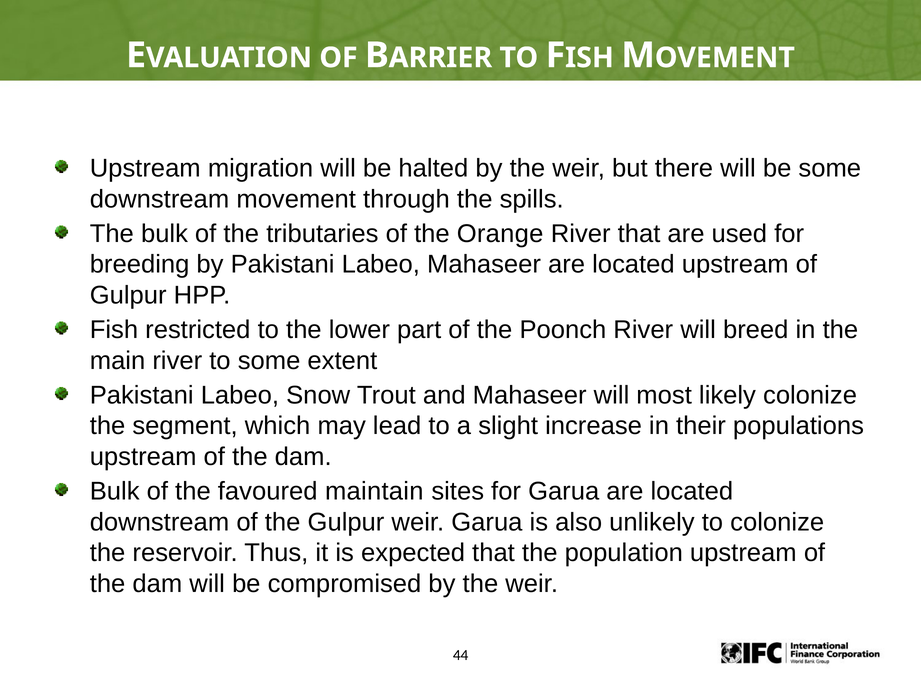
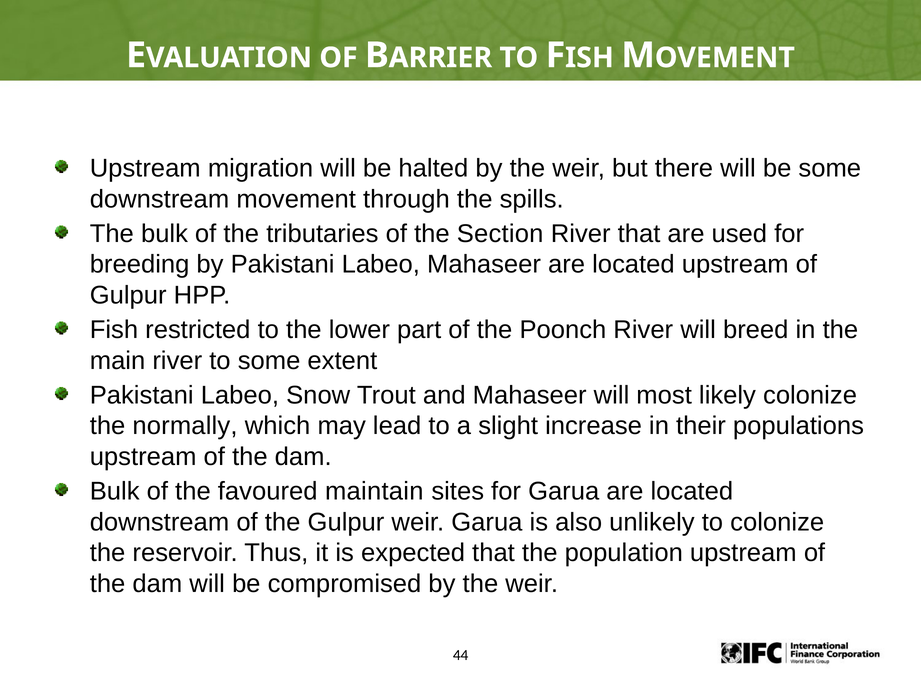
Orange: Orange -> Section
segment: segment -> normally
